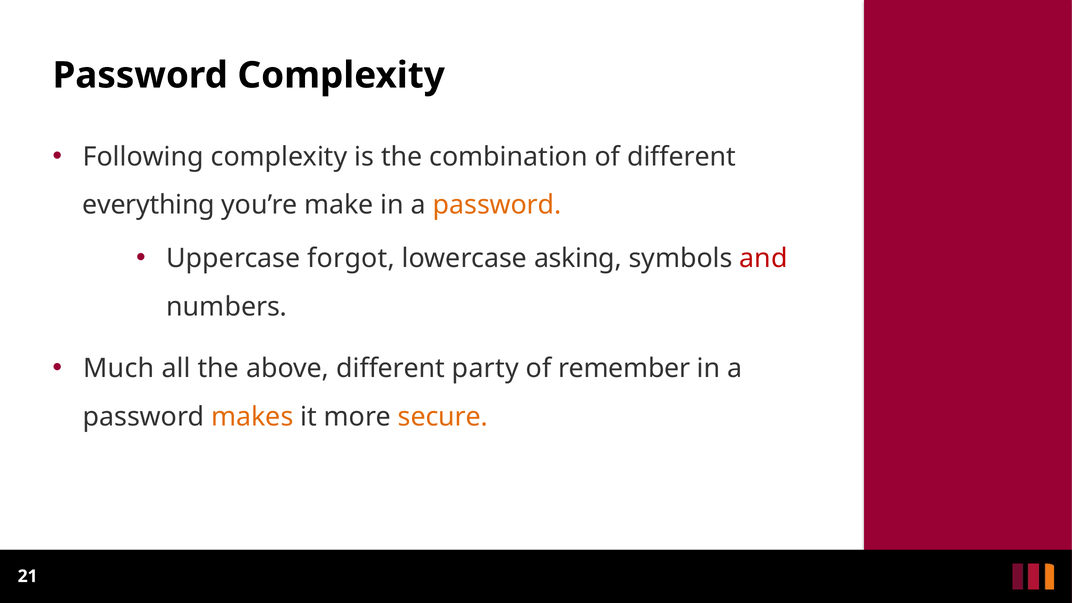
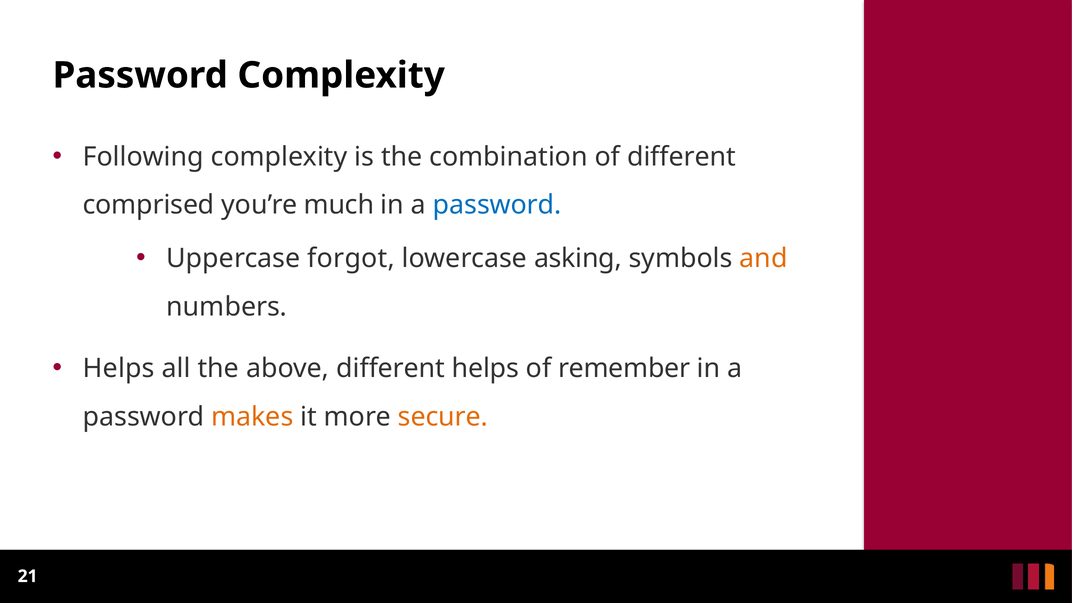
everything: everything -> comprised
make: make -> much
password at (497, 205) colour: orange -> blue
and colour: red -> orange
Much at (119, 368): Much -> Helps
different party: party -> helps
